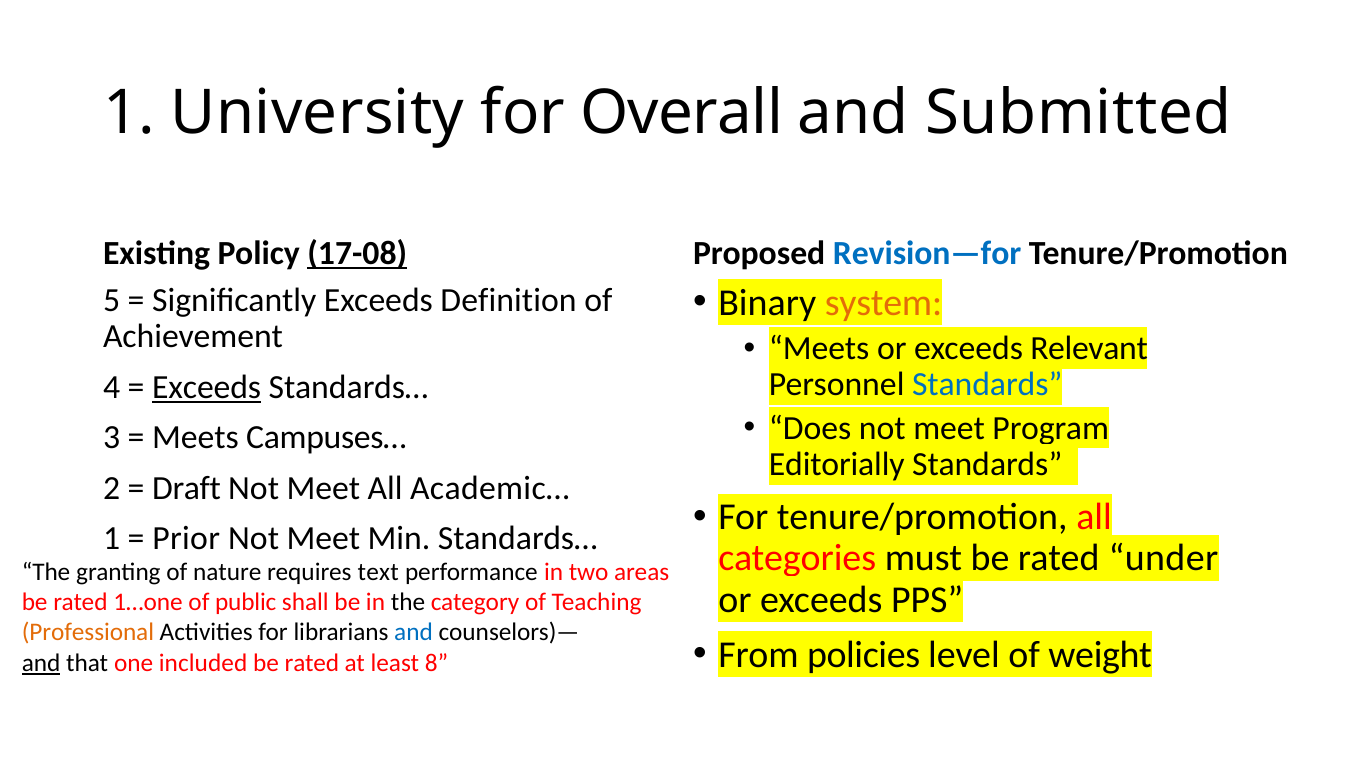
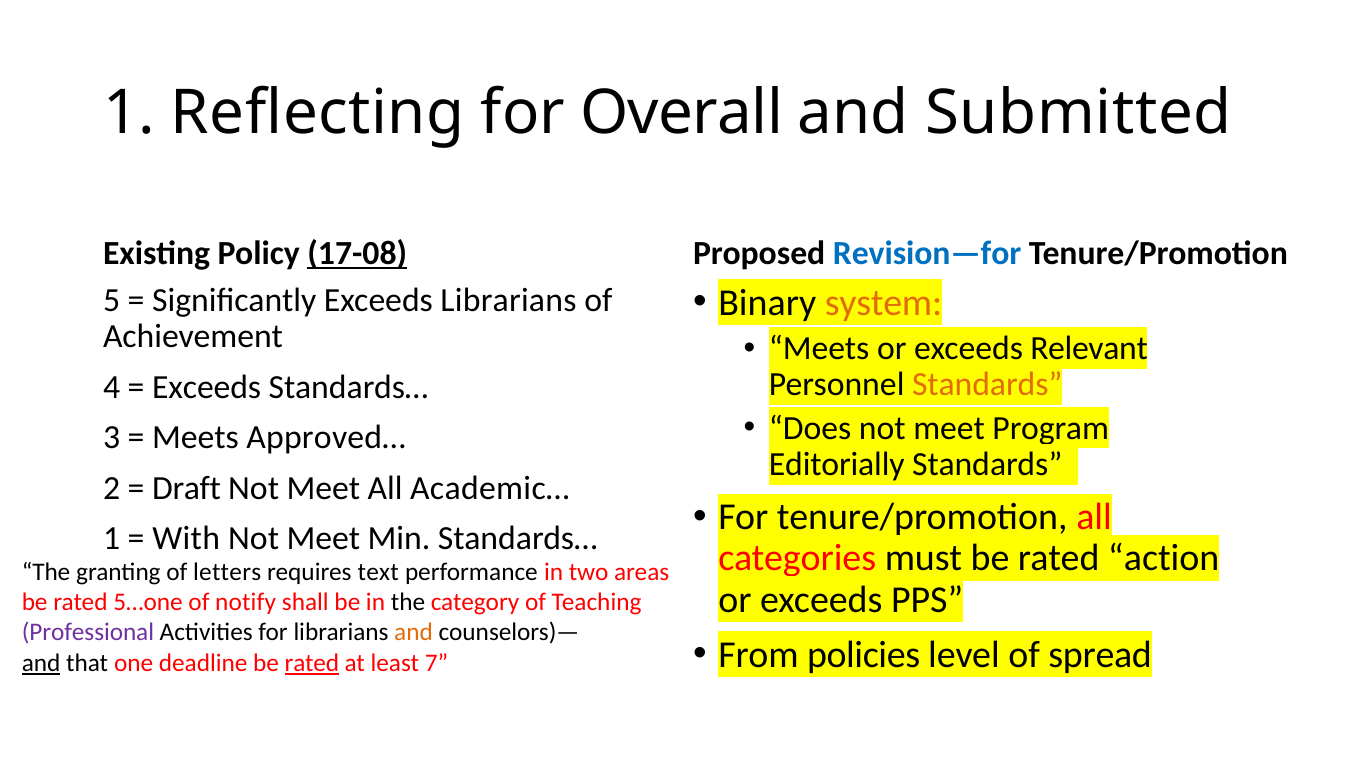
University: University -> Reflecting
Exceeds Definition: Definition -> Librarians
Standards at (987, 385) colour: blue -> orange
Exceeds at (207, 387) underline: present -> none
Campuses…: Campuses… -> Approved…
Prior: Prior -> With
under: under -> action
nature: nature -> letters
1…one: 1…one -> 5…one
public: public -> notify
Professional colour: orange -> purple
and at (414, 632) colour: blue -> orange
weight: weight -> spread
included: included -> deadline
rated at (312, 663) underline: none -> present
8: 8 -> 7
